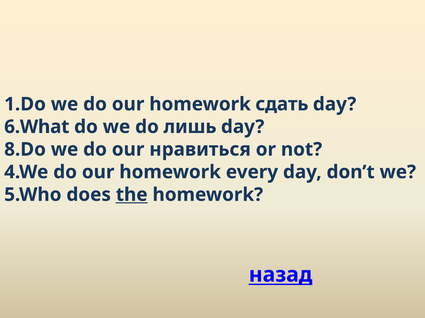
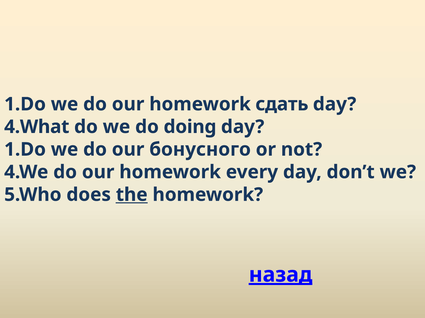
6.What: 6.What -> 4.What
лишь: лишь -> doing
8.Do at (25, 150): 8.Do -> 1.Do
нравиться: нравиться -> бонусного
назад underline: none -> present
